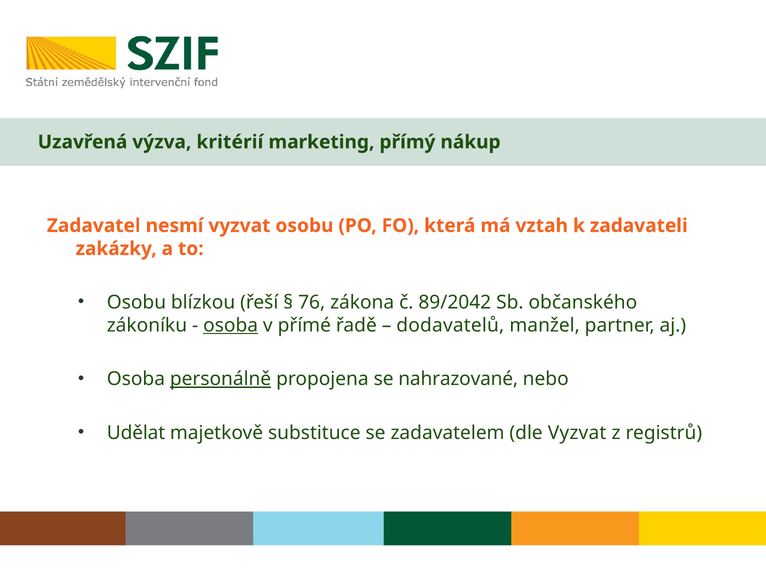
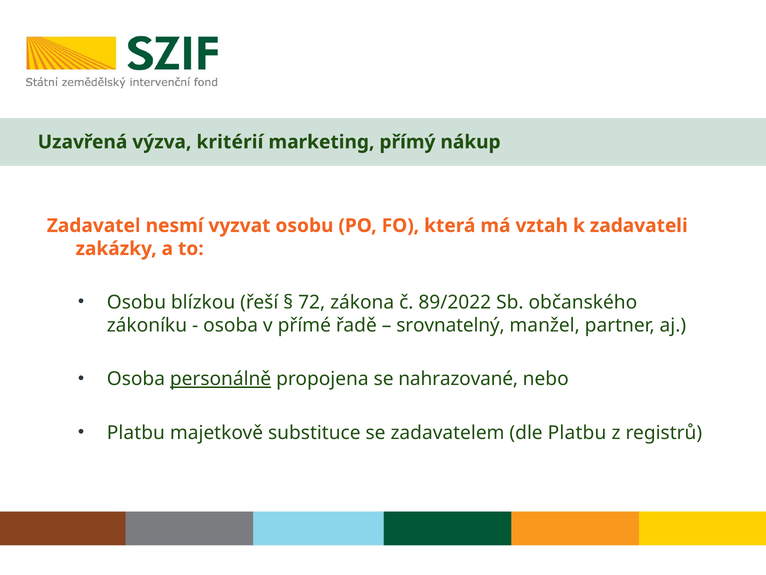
76: 76 -> 72
89/2042: 89/2042 -> 89/2022
osoba at (231, 325) underline: present -> none
dodavatelů: dodavatelů -> srovnatelný
Udělat at (136, 432): Udělat -> Platbu
dle Vyzvat: Vyzvat -> Platbu
